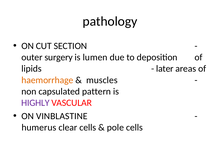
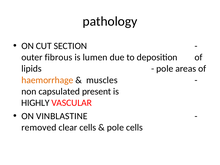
surgery: surgery -> fibrous
later at (165, 69): later -> pole
pattern: pattern -> present
HIGHLY colour: purple -> black
humerus: humerus -> removed
